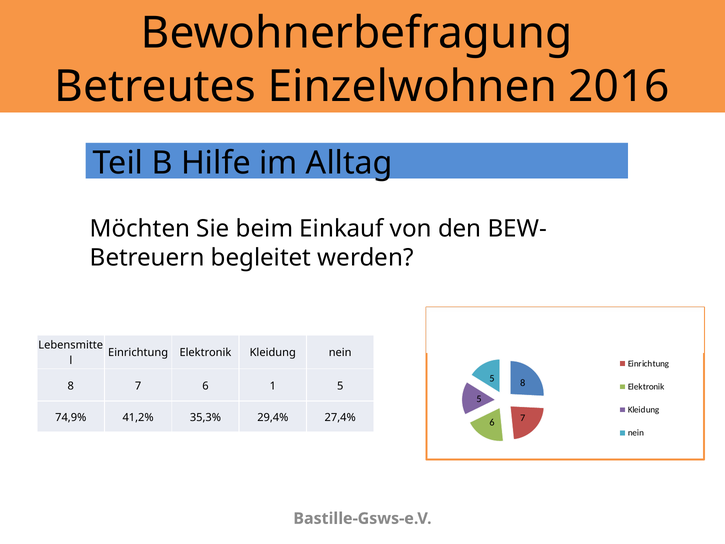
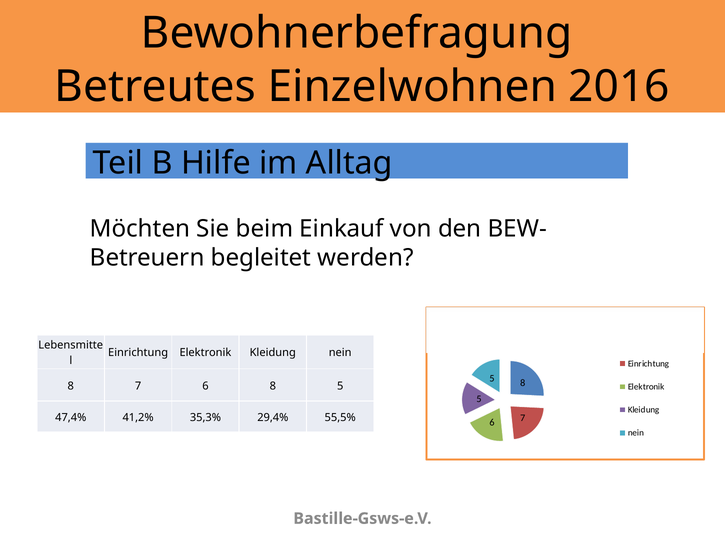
6 1: 1 -> 8
74,9%: 74,9% -> 47,4%
27,4%: 27,4% -> 55,5%
